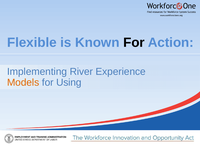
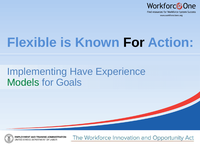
River: River -> Have
Models colour: orange -> green
Using: Using -> Goals
